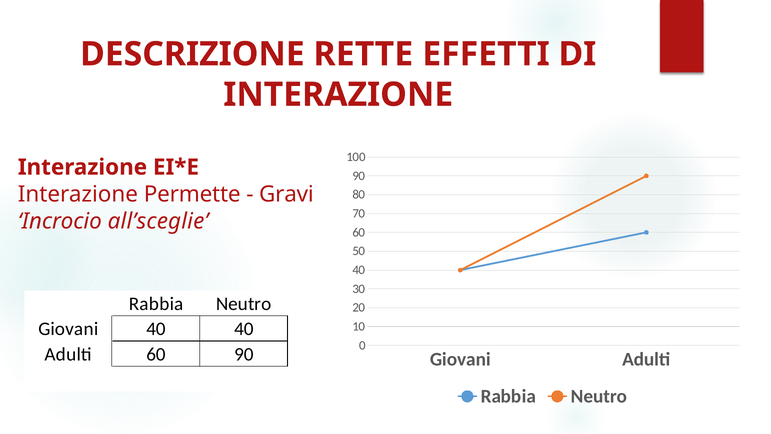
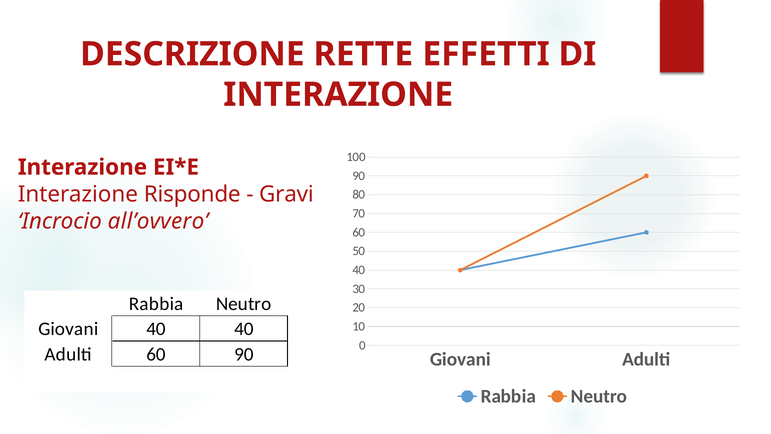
Permette: Permette -> Risponde
all’sceglie: all’sceglie -> all’ovvero
